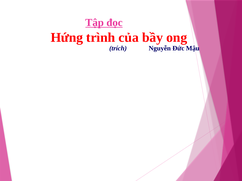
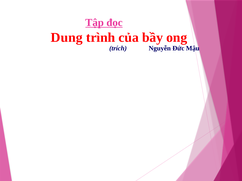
Hứng: Hứng -> Dung
